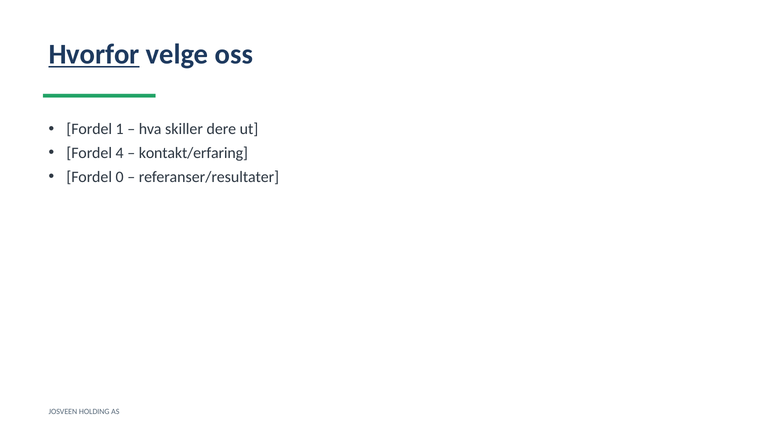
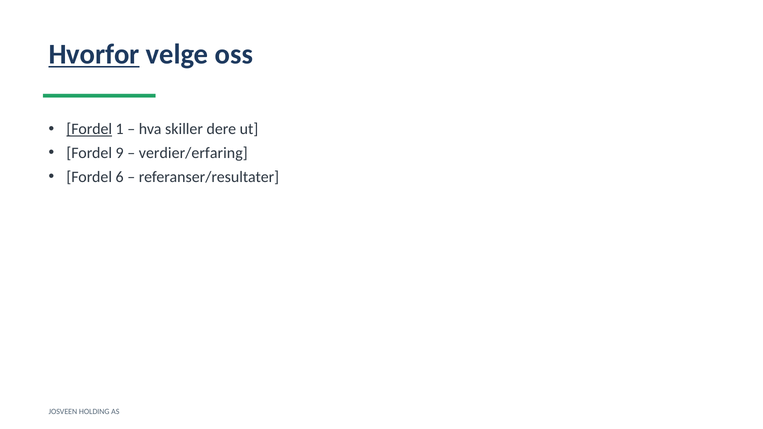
Fordel at (89, 129) underline: none -> present
4: 4 -> 9
kontakt/erfaring: kontakt/erfaring -> verdier/erfaring
0: 0 -> 6
